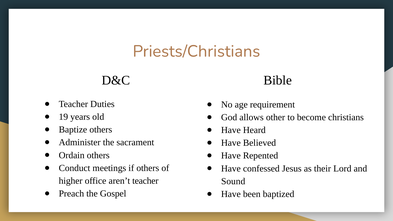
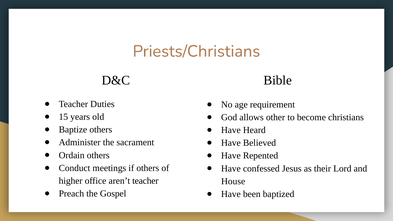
19: 19 -> 15
Sound: Sound -> House
